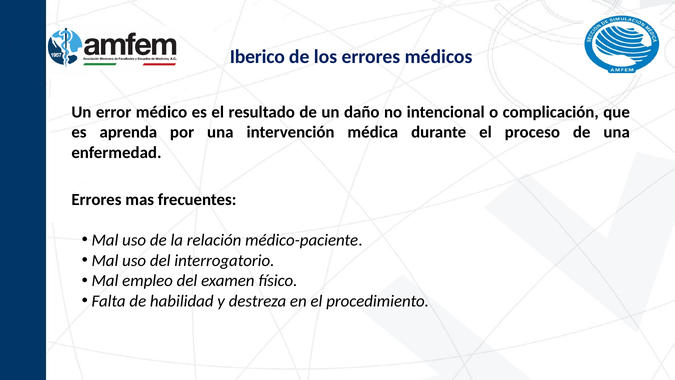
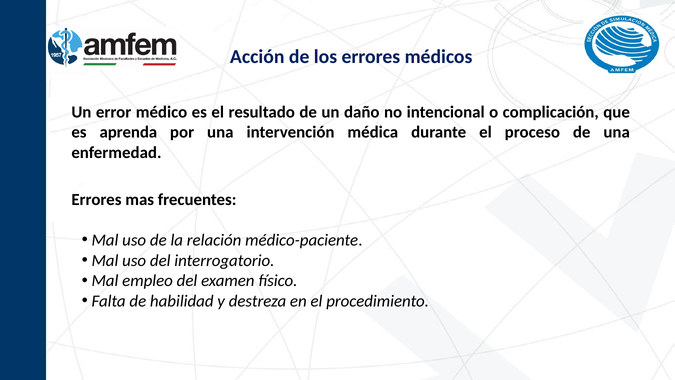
Iberico: Iberico -> Acción
